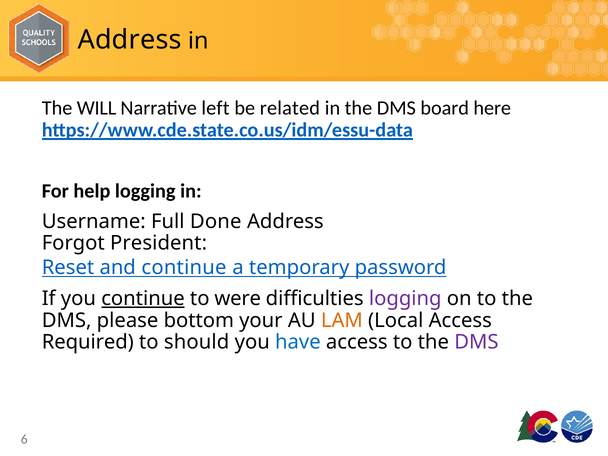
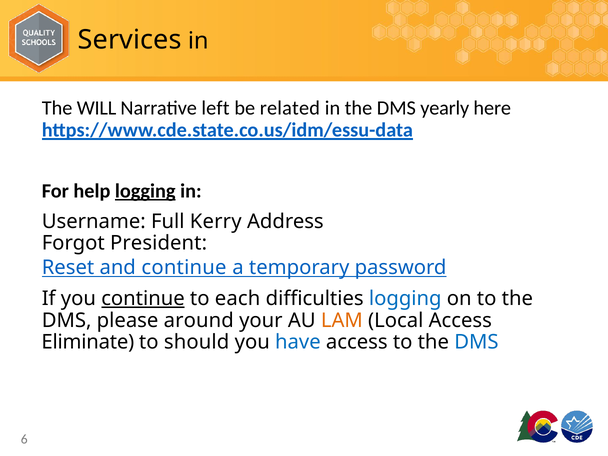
Address at (130, 40): Address -> Services
board: board -> yearly
logging at (145, 191) underline: none -> present
Done: Done -> Kerry
were: were -> each
logging at (405, 298) colour: purple -> blue
bottom: bottom -> around
Required: Required -> Eliminate
DMS at (476, 342) colour: purple -> blue
